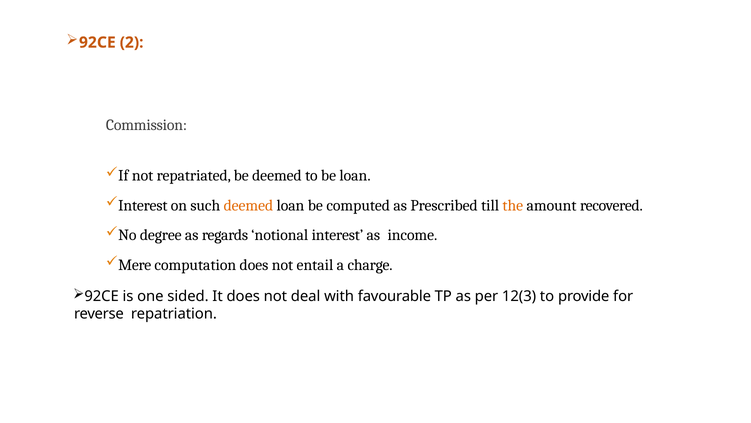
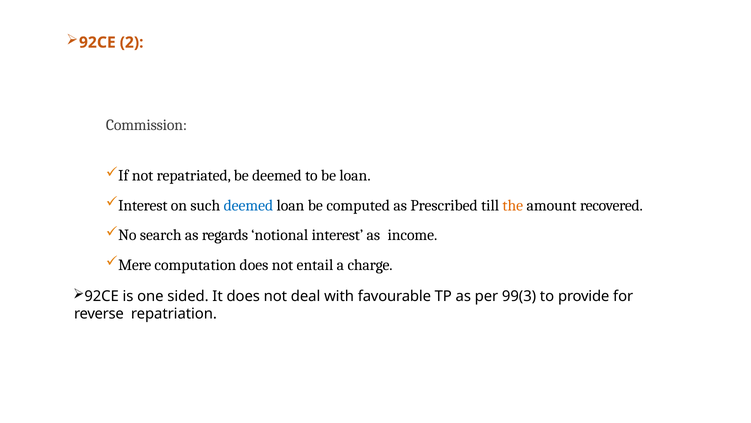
deemed at (248, 205) colour: orange -> blue
degree: degree -> search
12(3: 12(3 -> 99(3
